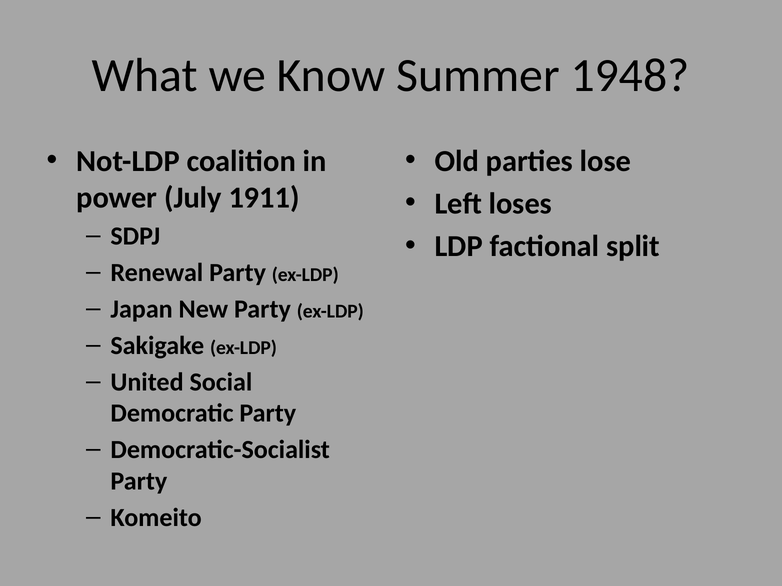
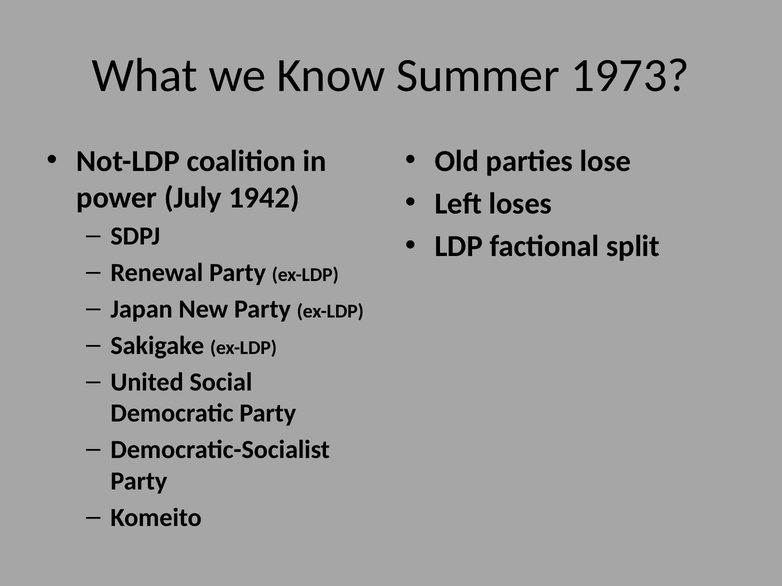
1948: 1948 -> 1973
1911: 1911 -> 1942
